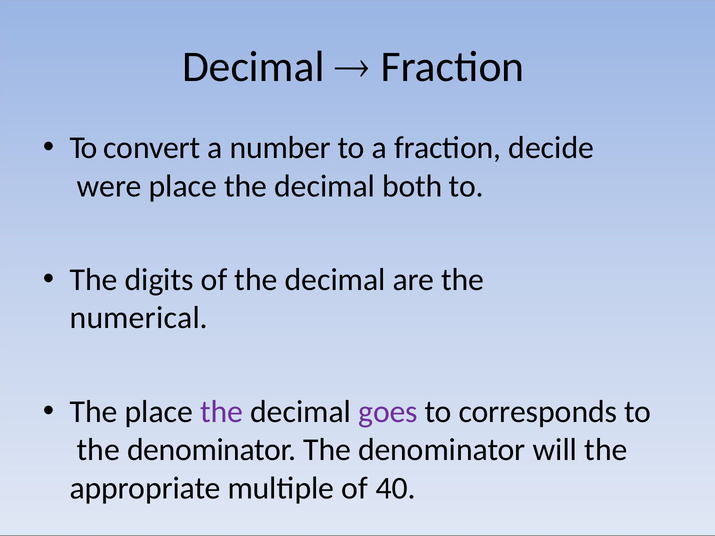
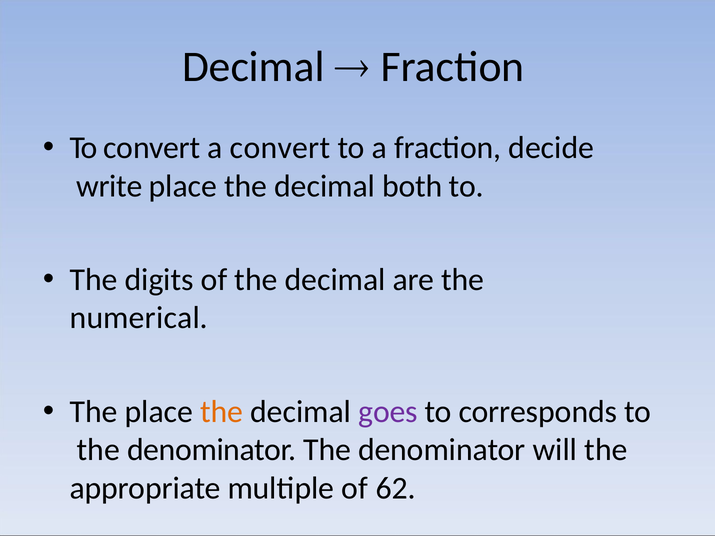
a number: number -> convert
were: were -> write
the at (222, 412) colour: purple -> orange
40: 40 -> 62
